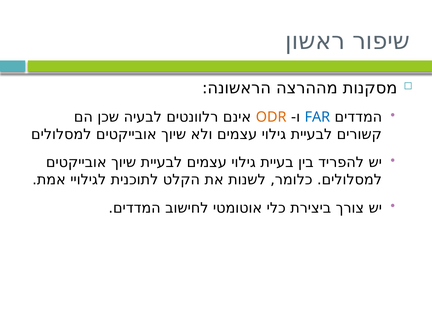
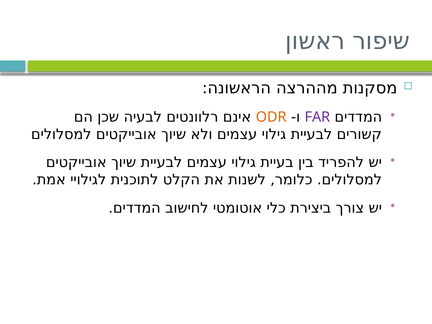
FAR colour: blue -> purple
